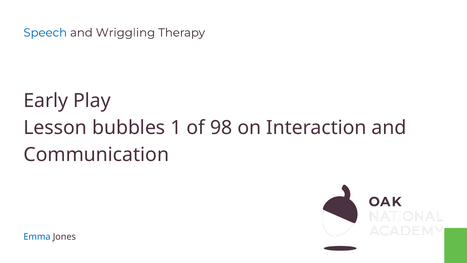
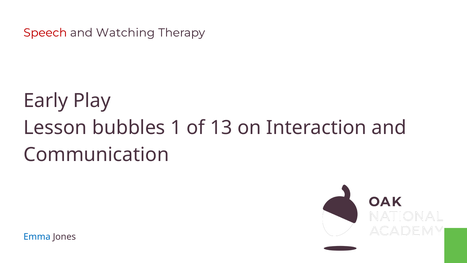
Speech colour: blue -> red
Wriggling: Wriggling -> Watching
98: 98 -> 13
